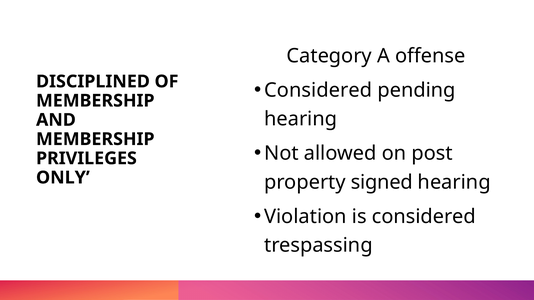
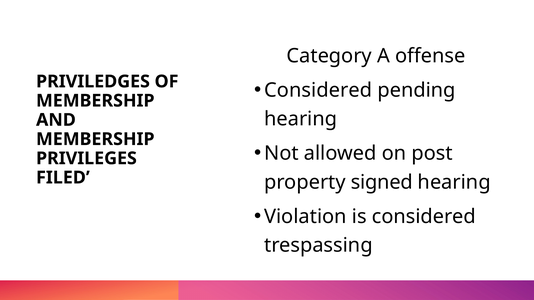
DISCIPLINED: DISCIPLINED -> PRIVILEDGES
ONLY: ONLY -> FILED
